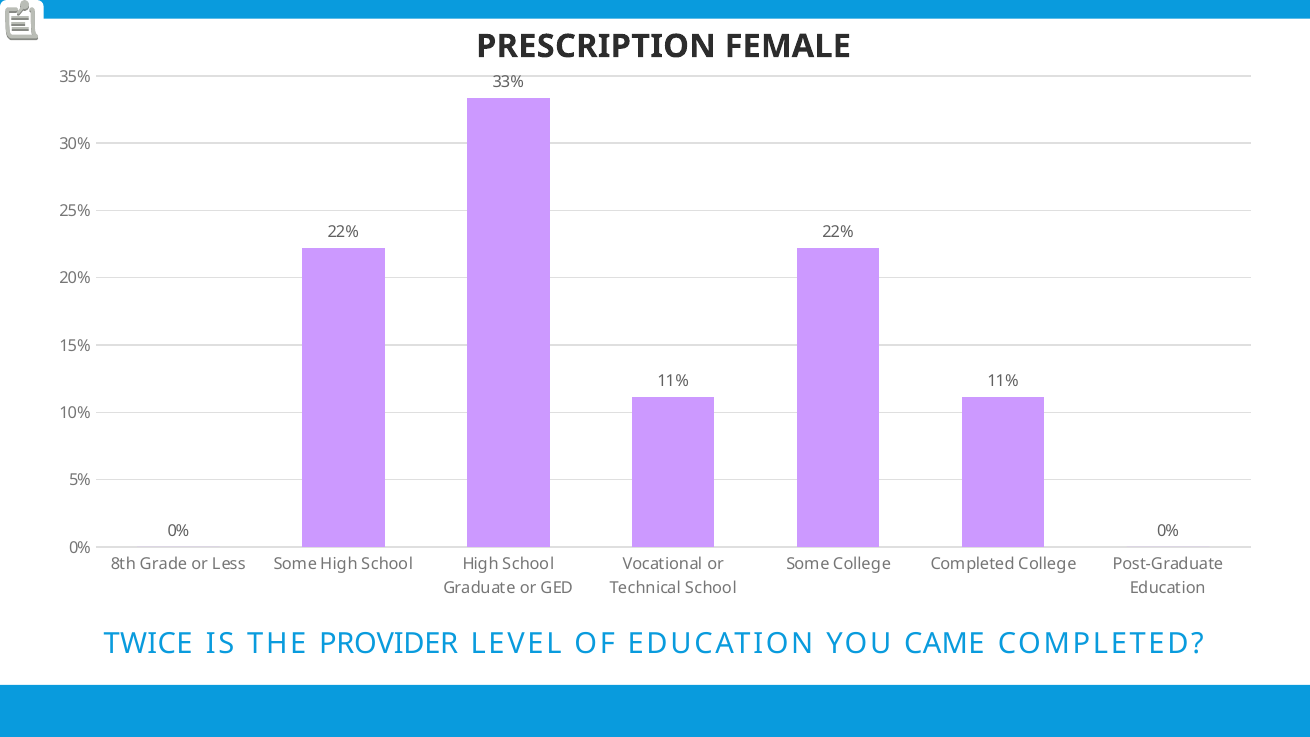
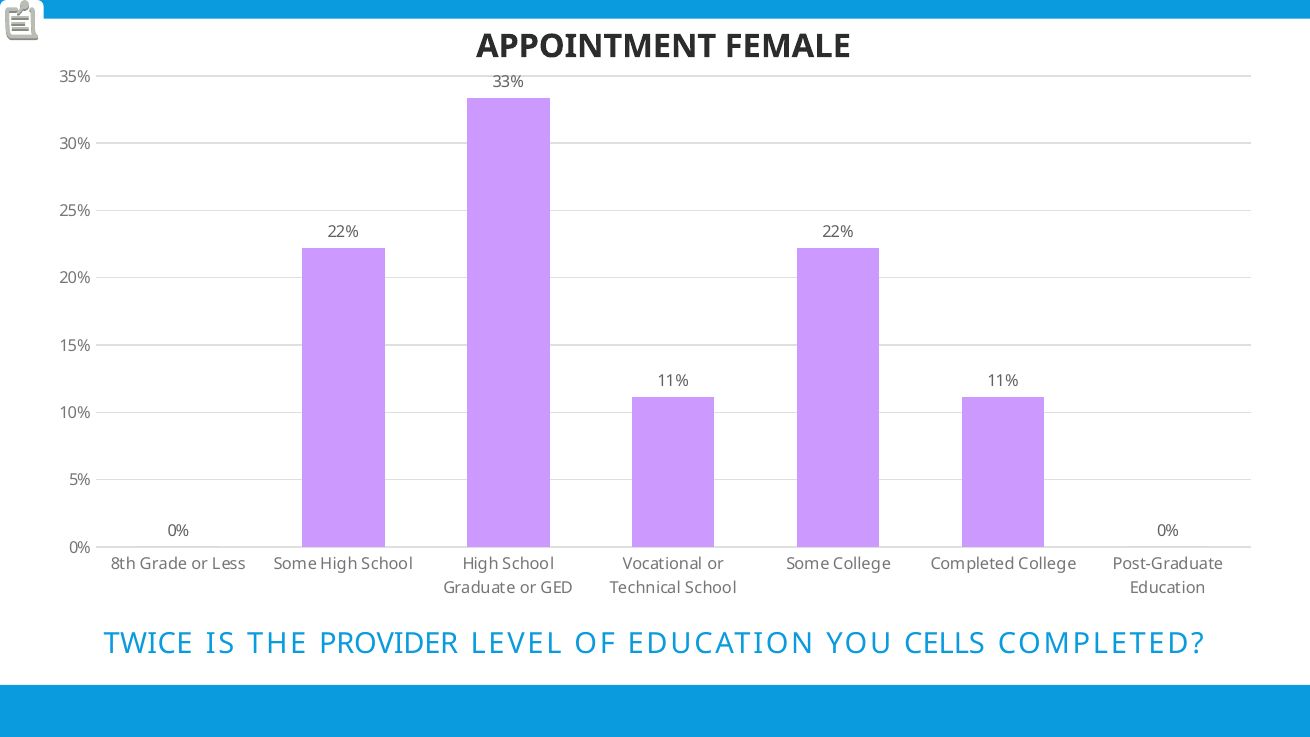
PRESCRIPTION: PRESCRIPTION -> APPOINTMENT
CAME: CAME -> CELLS
